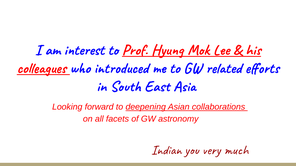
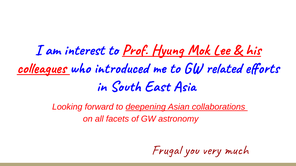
Indian: Indian -> Frugal
